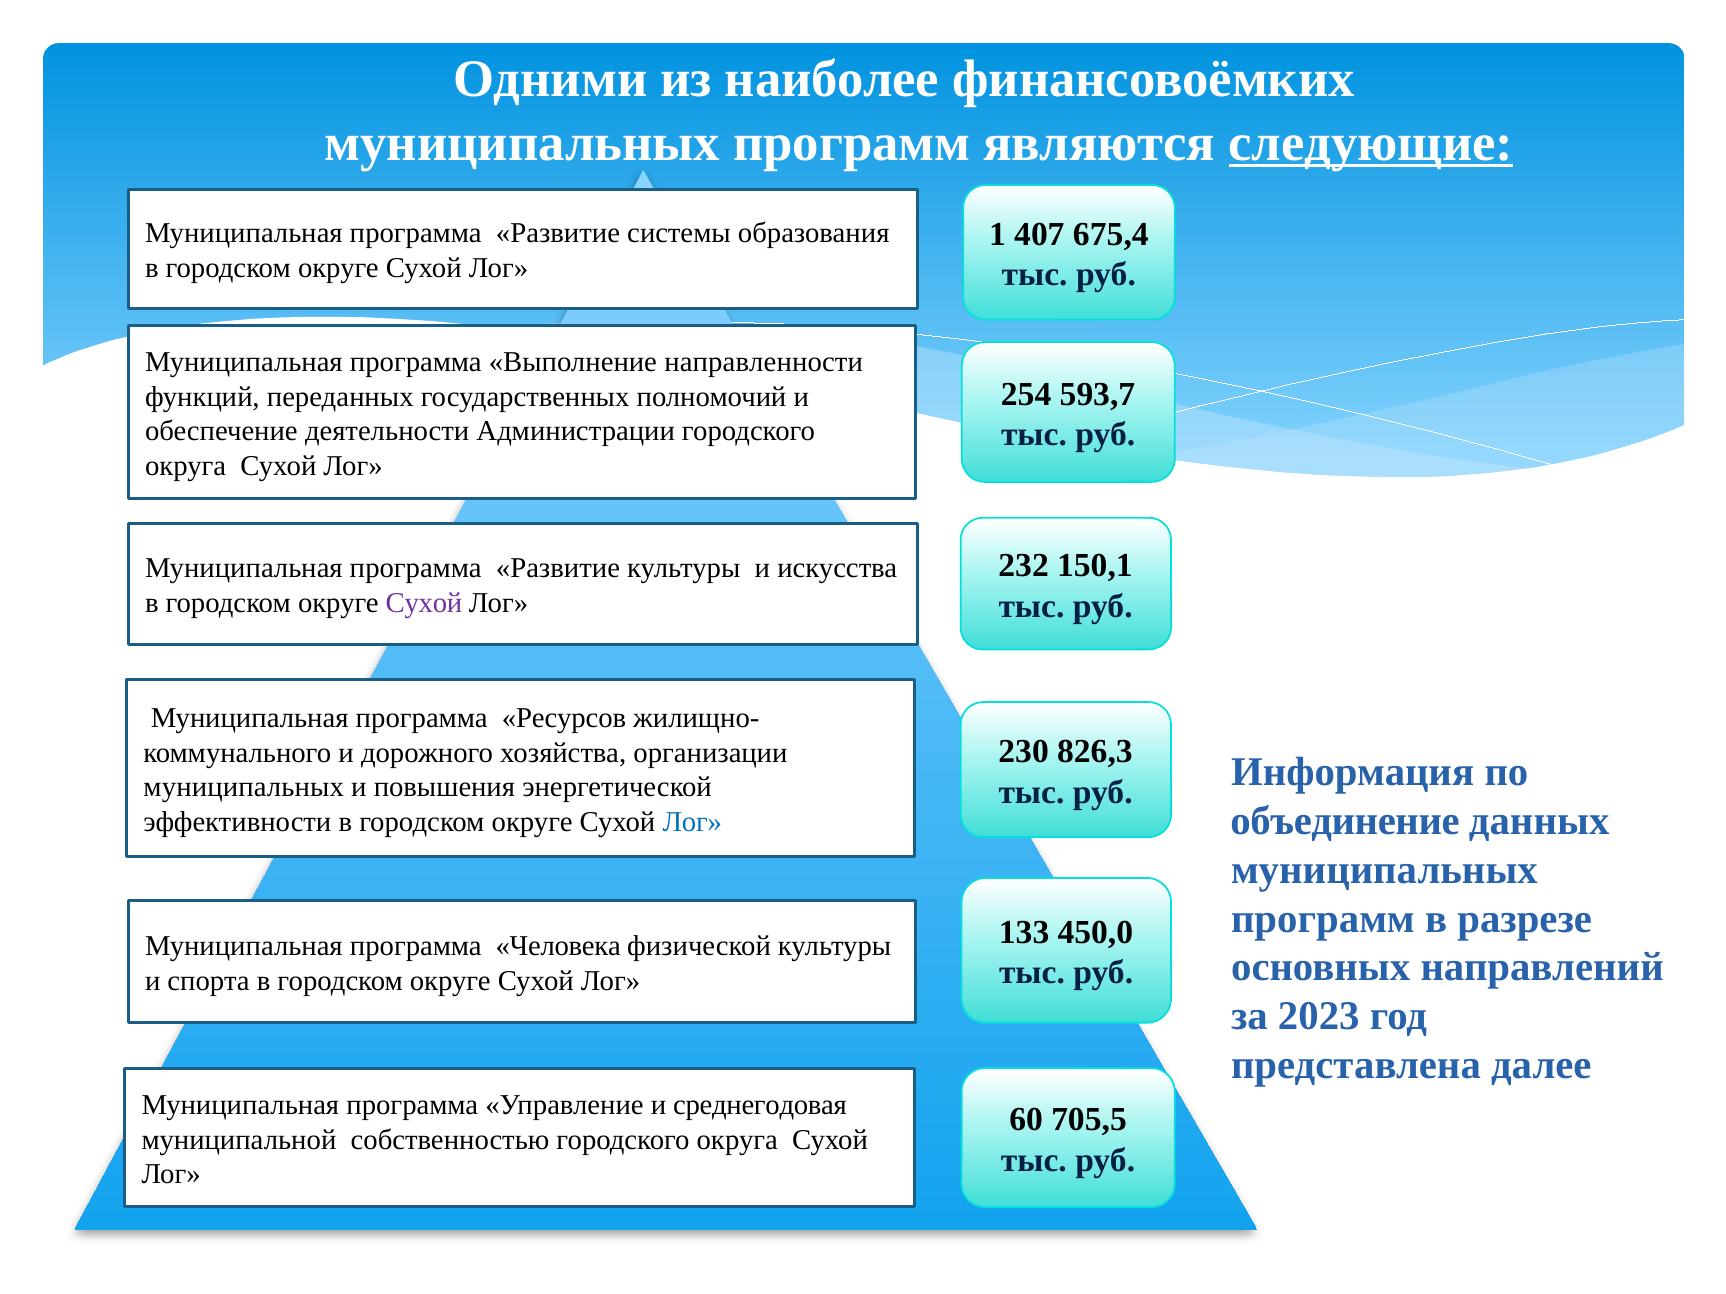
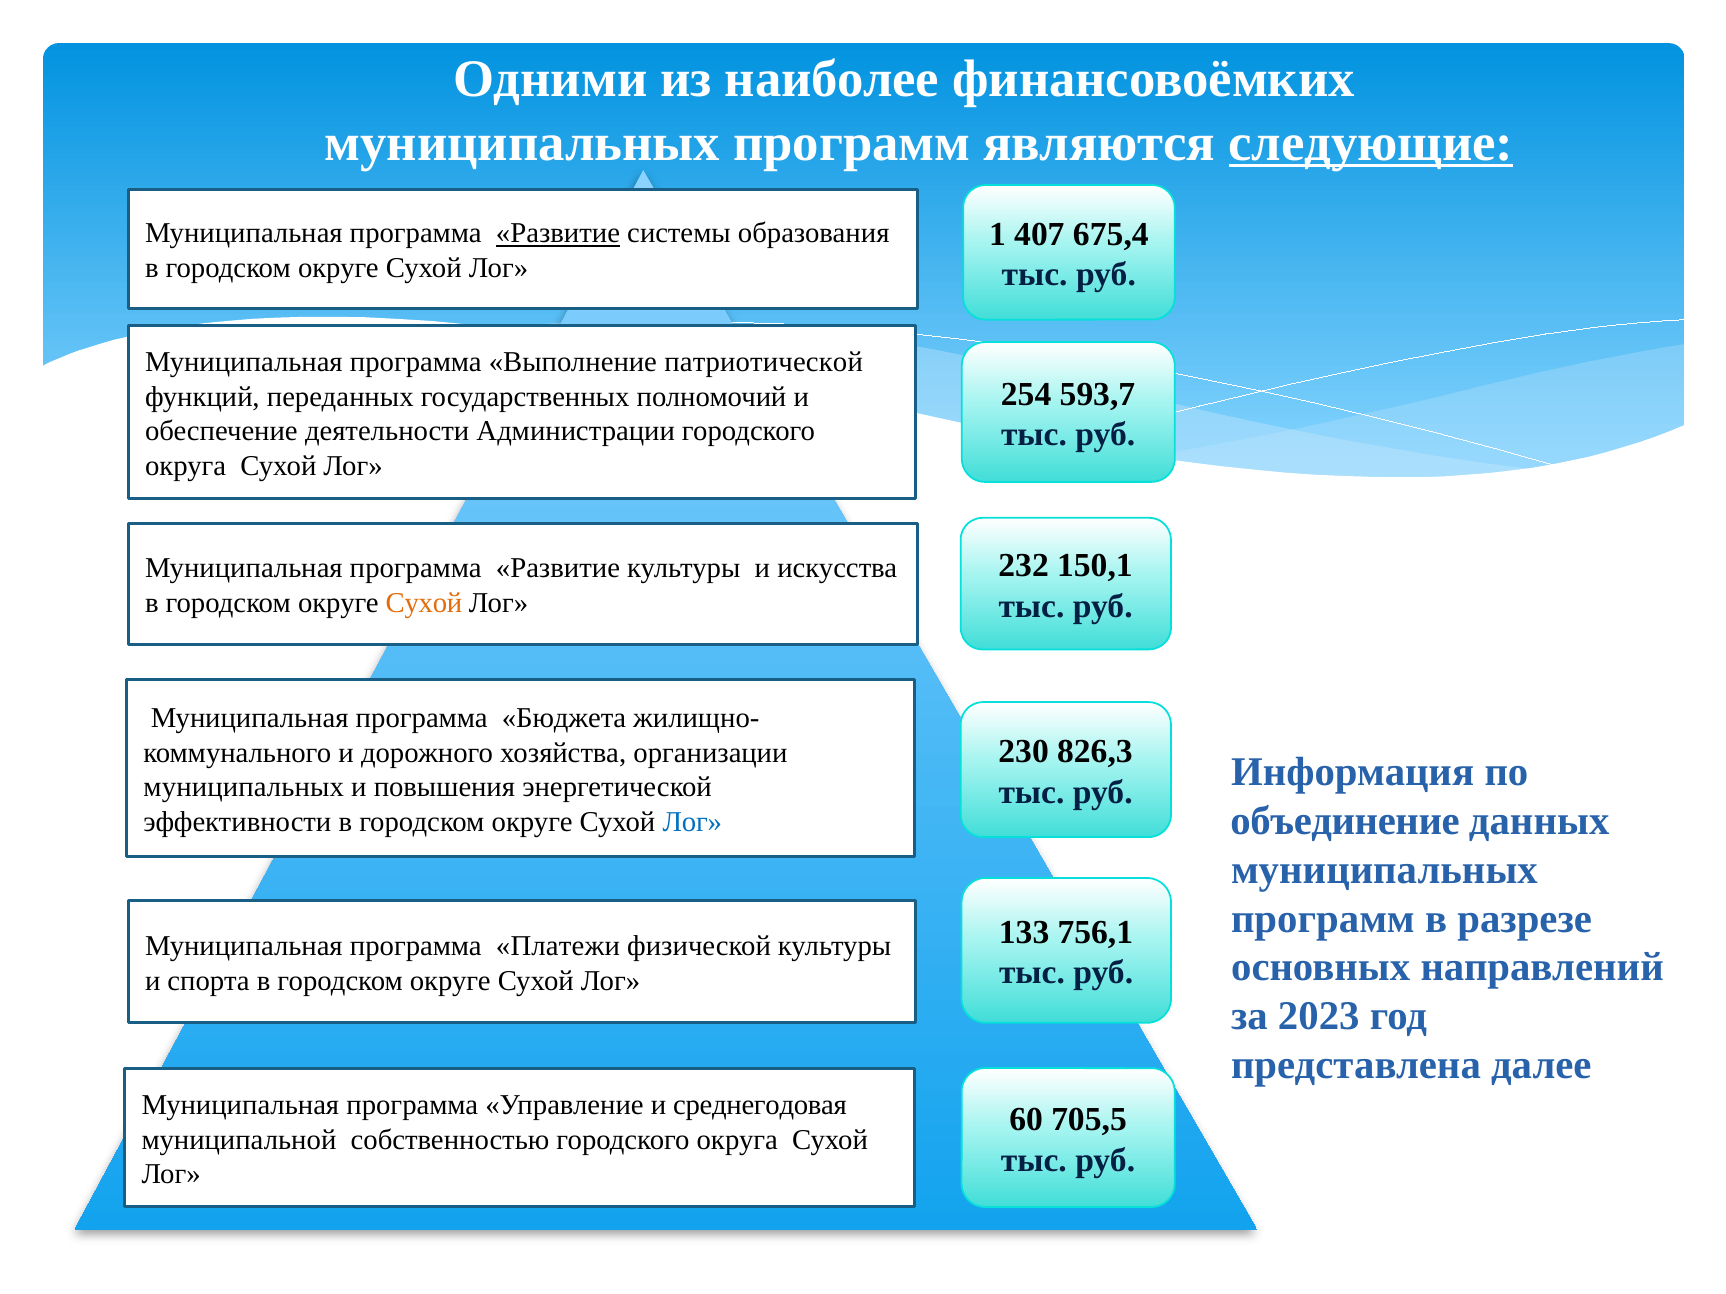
Развитие at (558, 234) underline: none -> present
направленности: направленности -> патриотической
Сухой at (424, 603) colour: purple -> orange
Ресурсов: Ресурсов -> Бюджета
450,0: 450,0 -> 756,1
Человека: Человека -> Платежи
